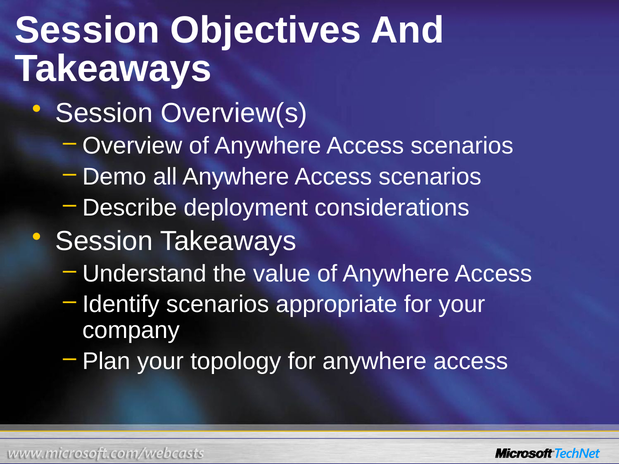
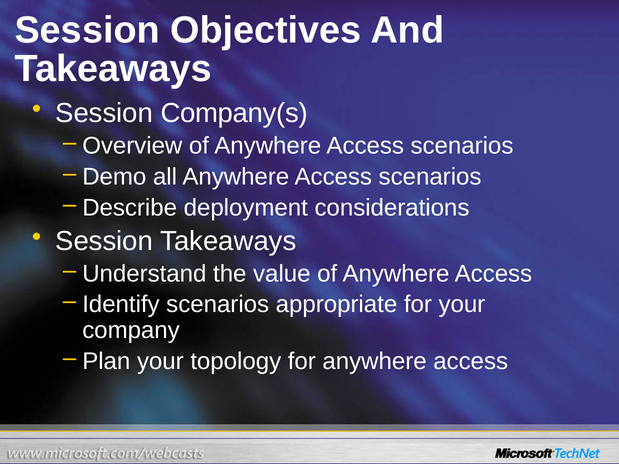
Overview(s: Overview(s -> Company(s
